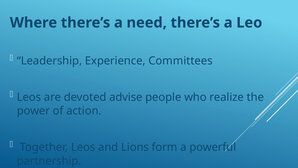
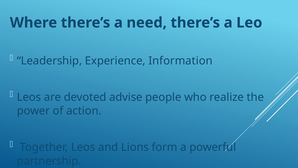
Committees: Committees -> Information
